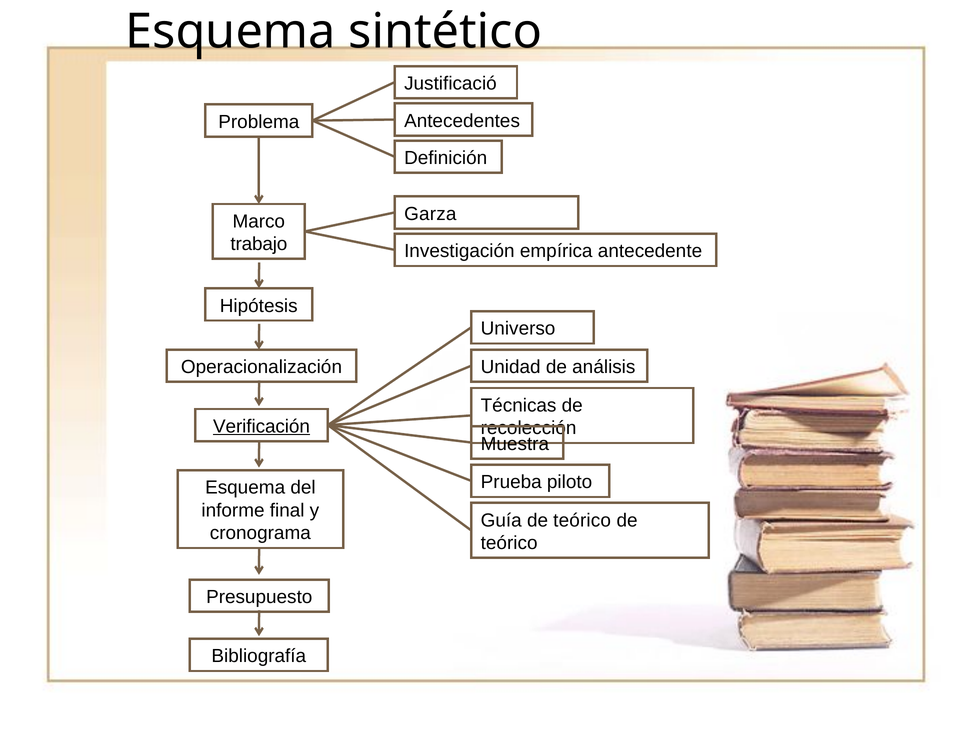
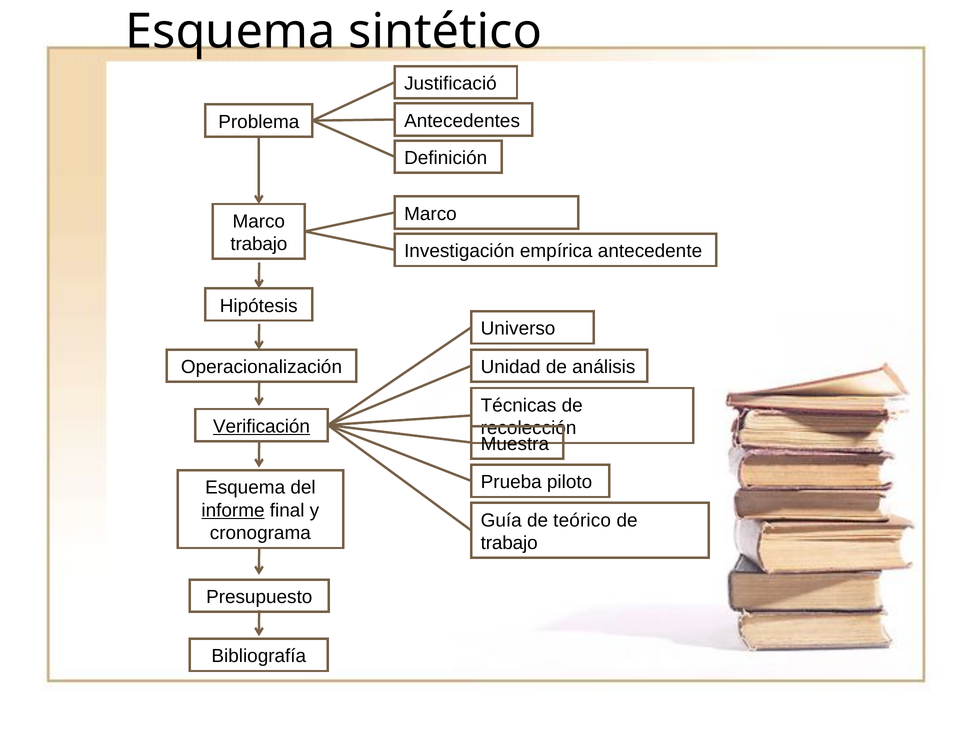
Garza at (430, 214): Garza -> Marco
informe underline: none -> present
teórico at (509, 543): teórico -> trabajo
